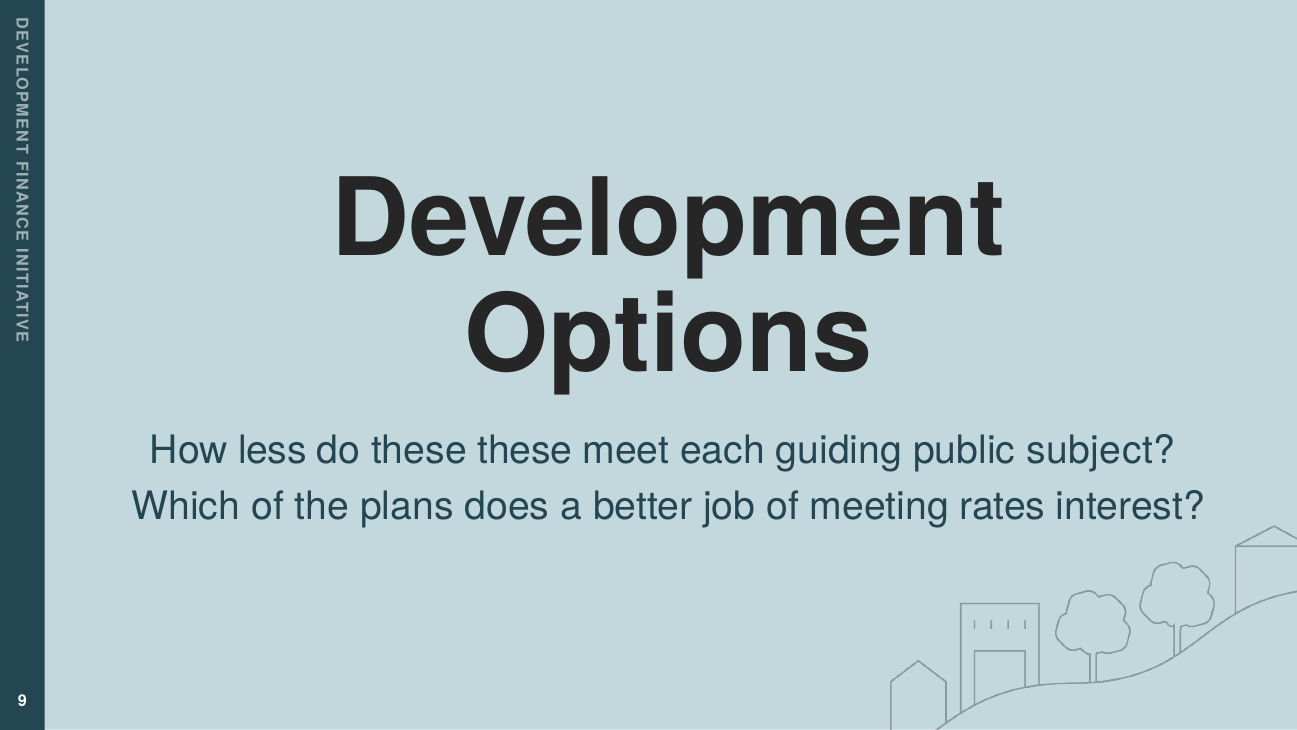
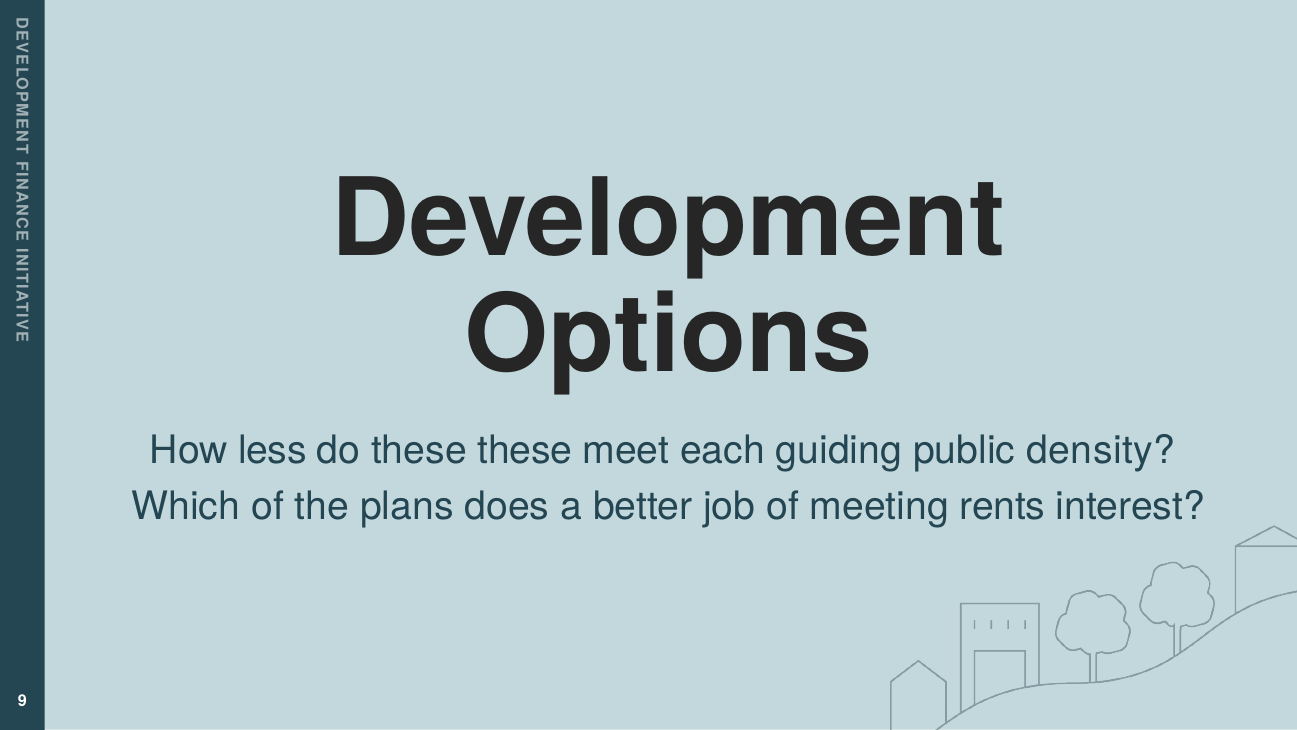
subject: subject -> density
rates: rates -> rents
